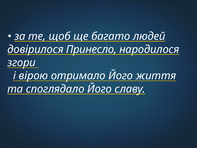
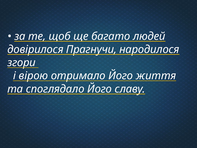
Принесло: Принесло -> Прагнучи
